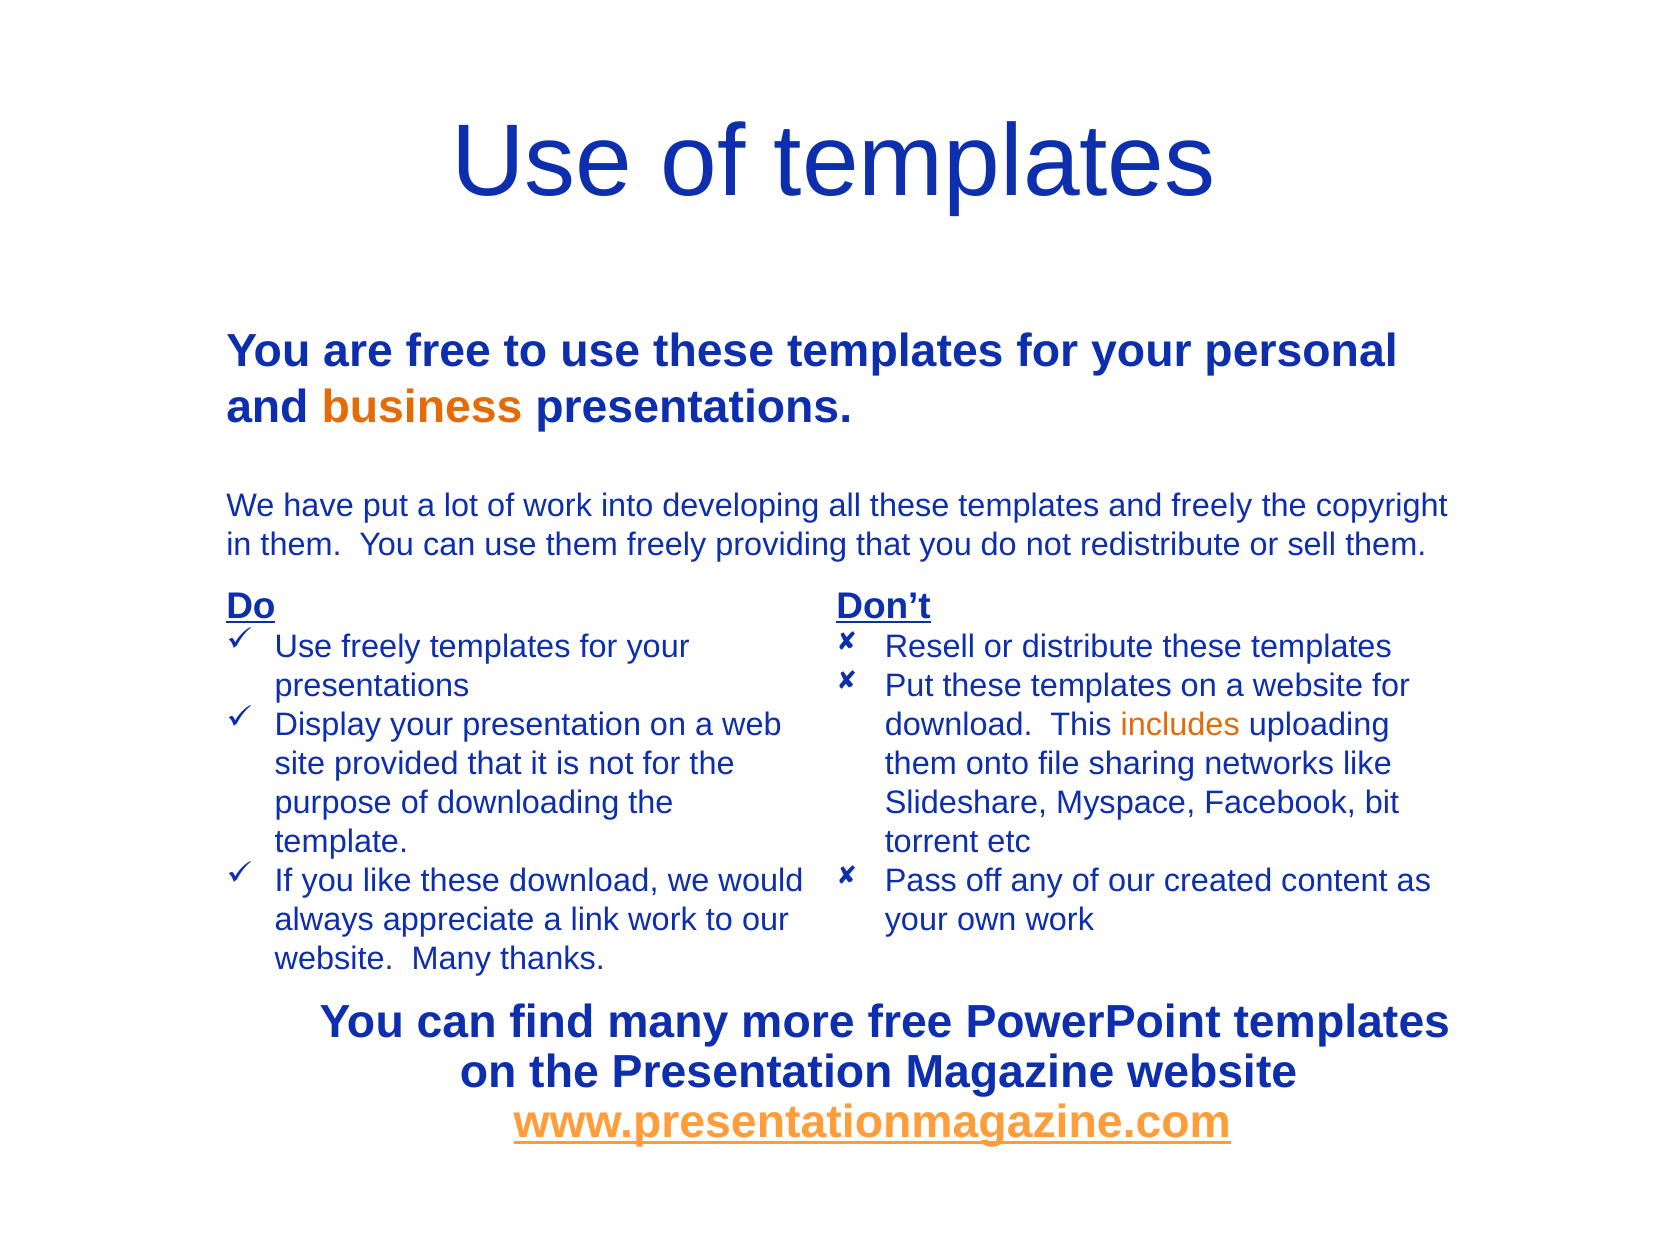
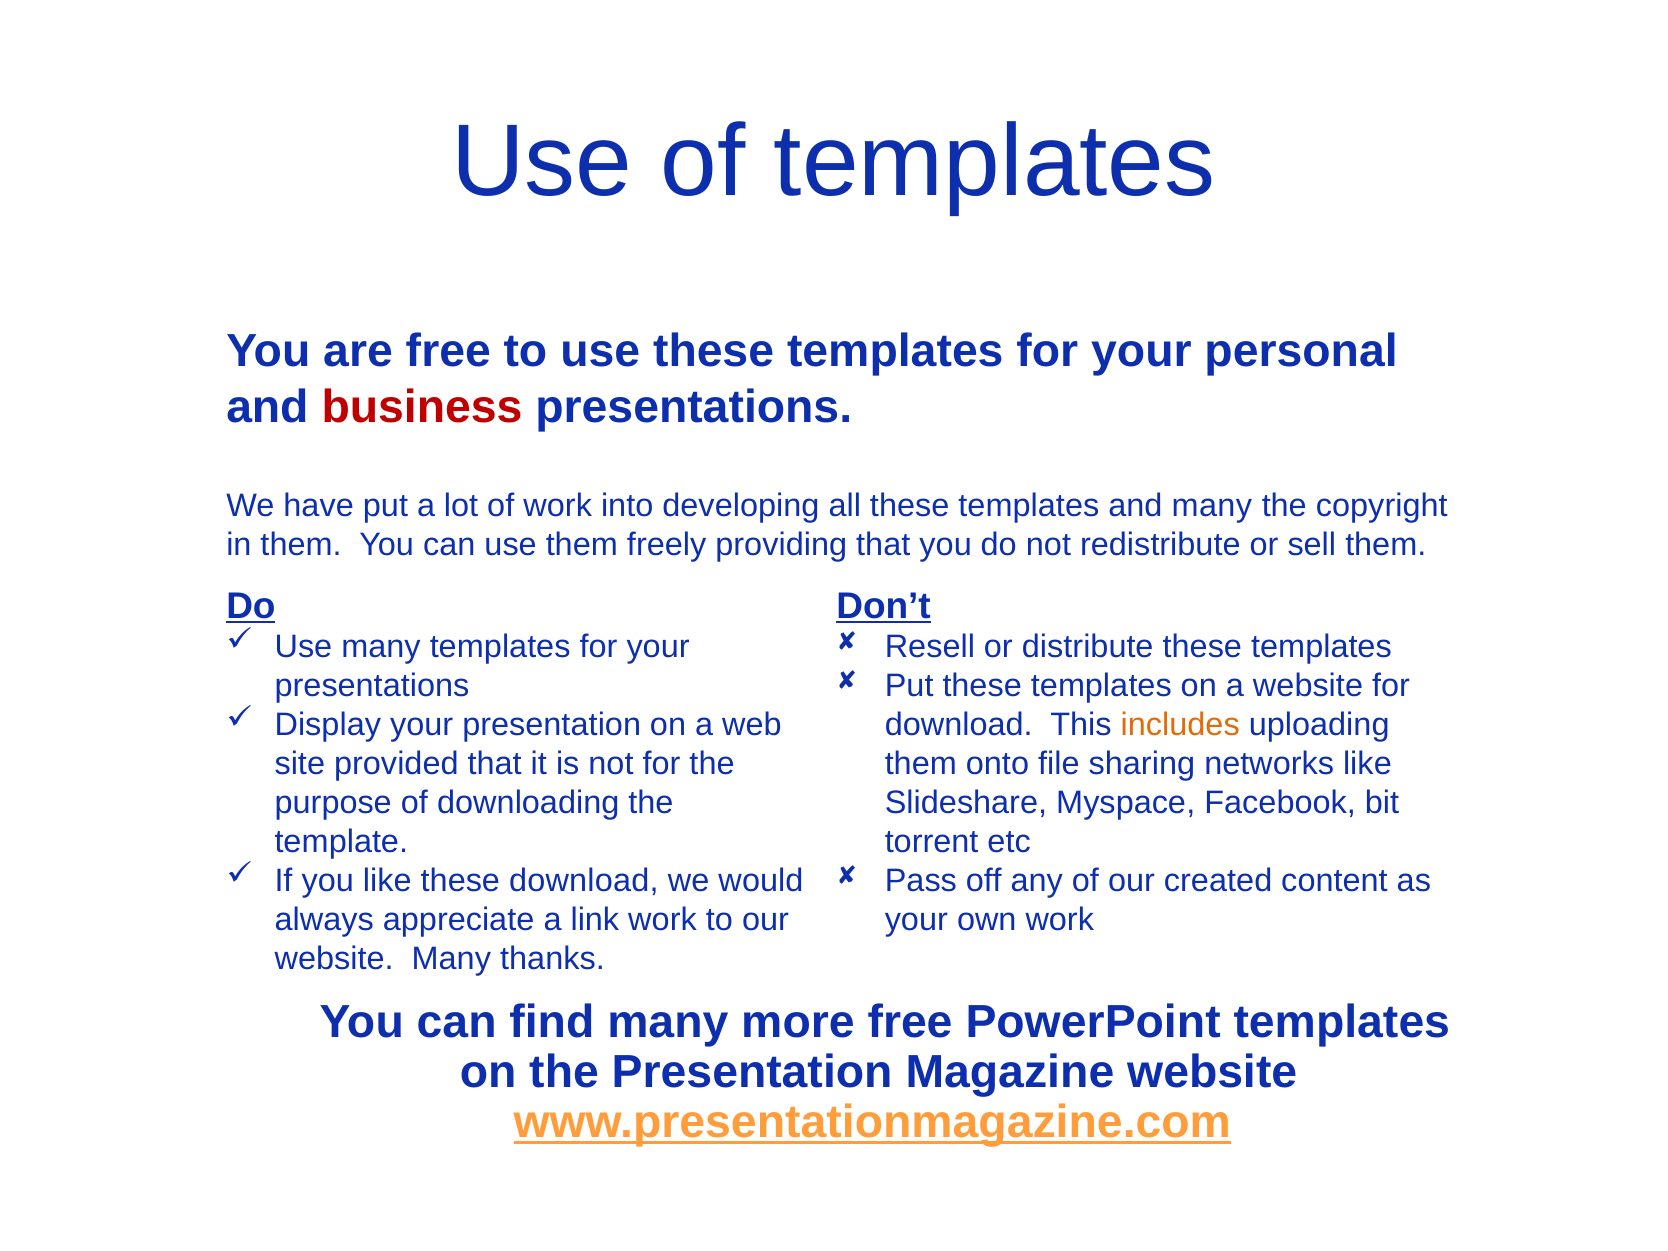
business colour: orange -> red
and freely: freely -> many
Use freely: freely -> many
